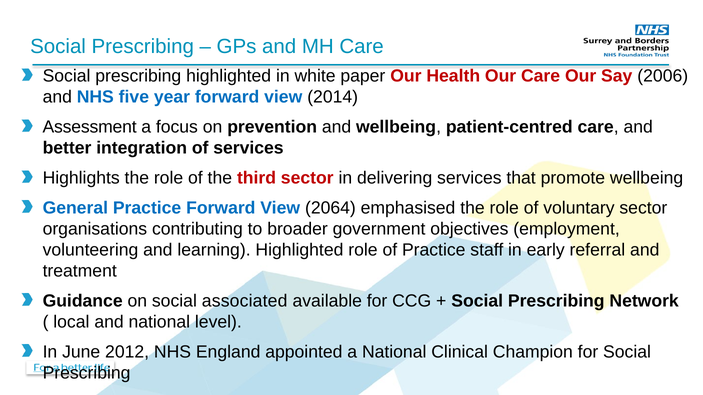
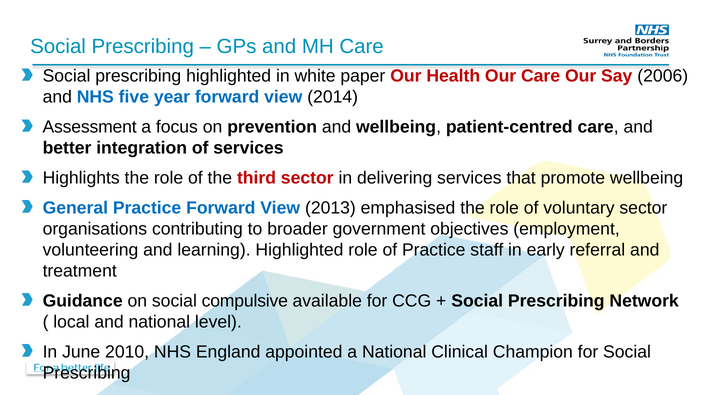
2064: 2064 -> 2013
associated: associated -> compulsive
2012: 2012 -> 2010
